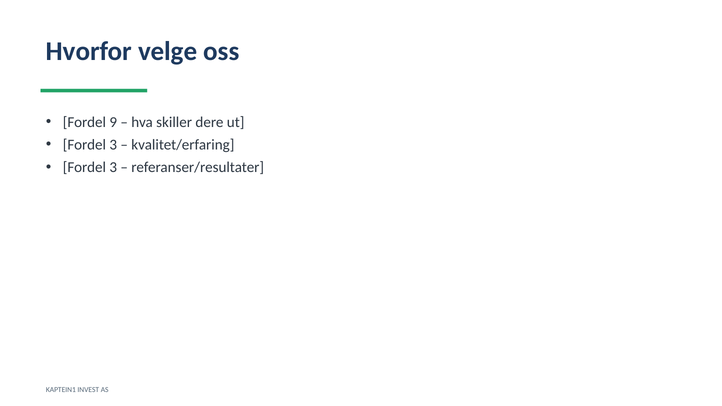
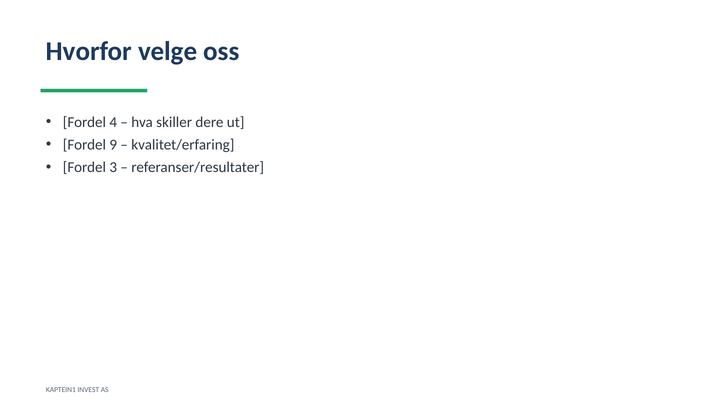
9: 9 -> 4
3 at (113, 145): 3 -> 9
